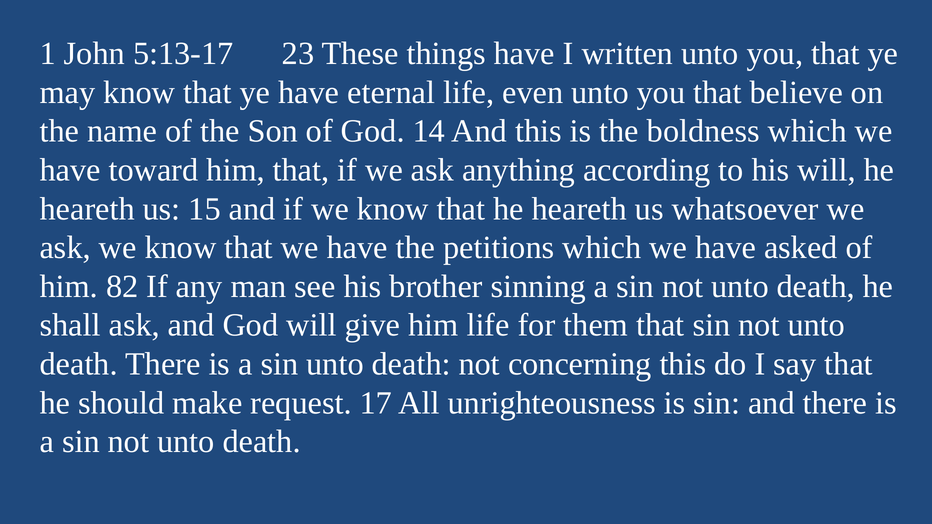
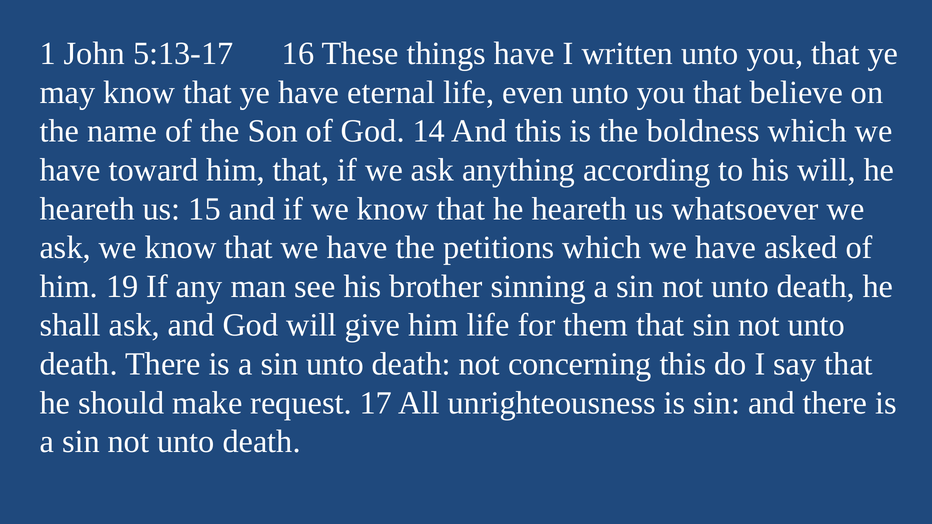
23: 23 -> 16
82: 82 -> 19
